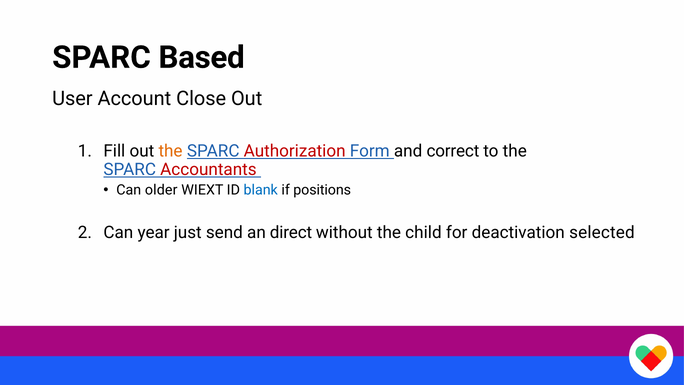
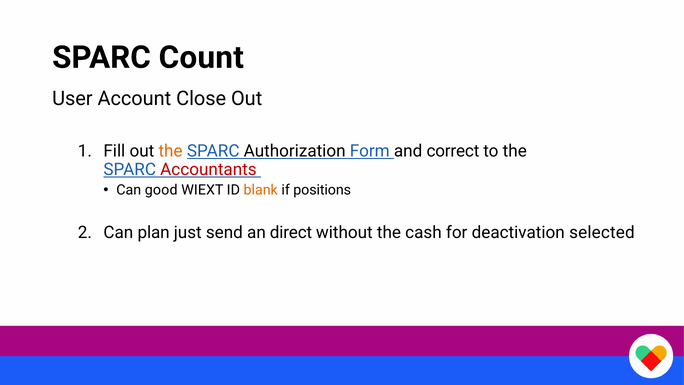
Based: Based -> Count
Authorization colour: red -> black
older: older -> good
blank colour: blue -> orange
year: year -> plan
child: child -> cash
